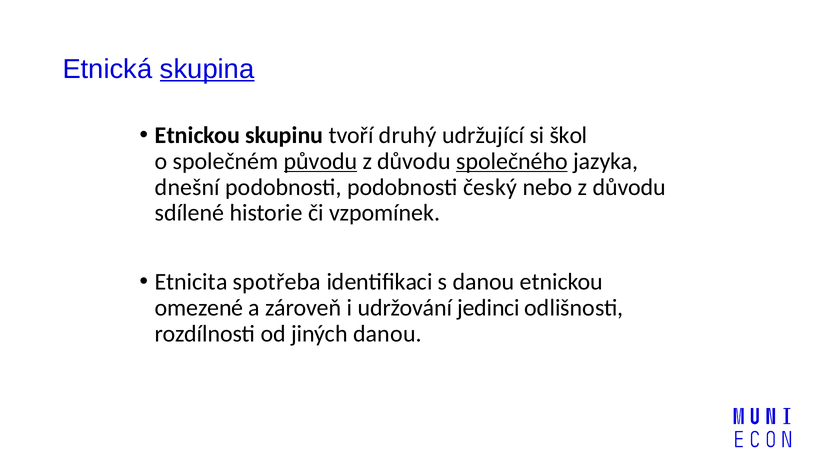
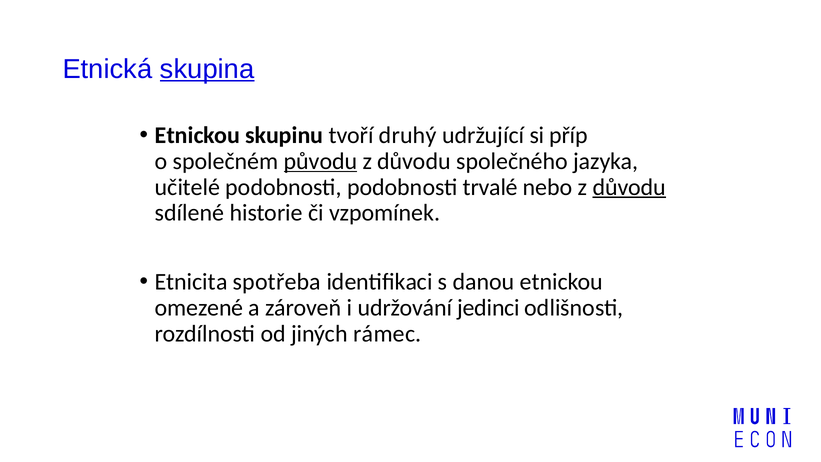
škol: škol -> příp
společného underline: present -> none
dnešní: dnešní -> učitelé
český: český -> trvalé
důvodu at (629, 187) underline: none -> present
jiných danou: danou -> rámec
